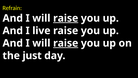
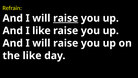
I live: live -> like
raise at (66, 43) underline: present -> none
the just: just -> like
